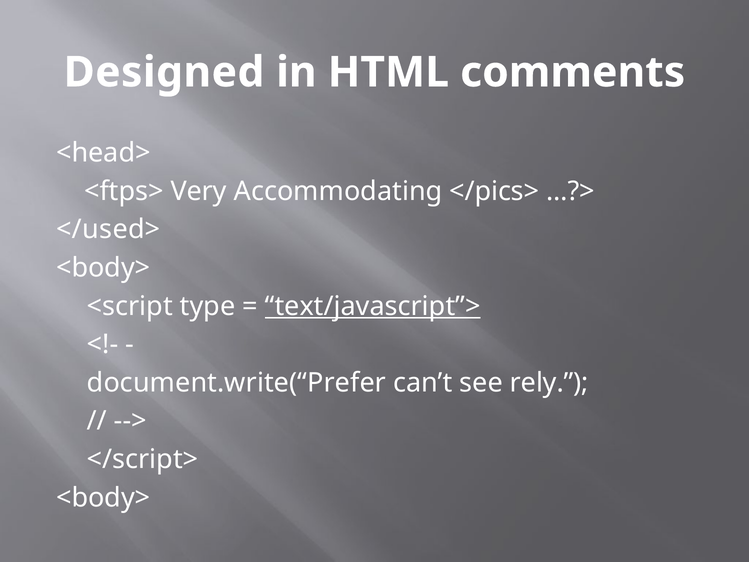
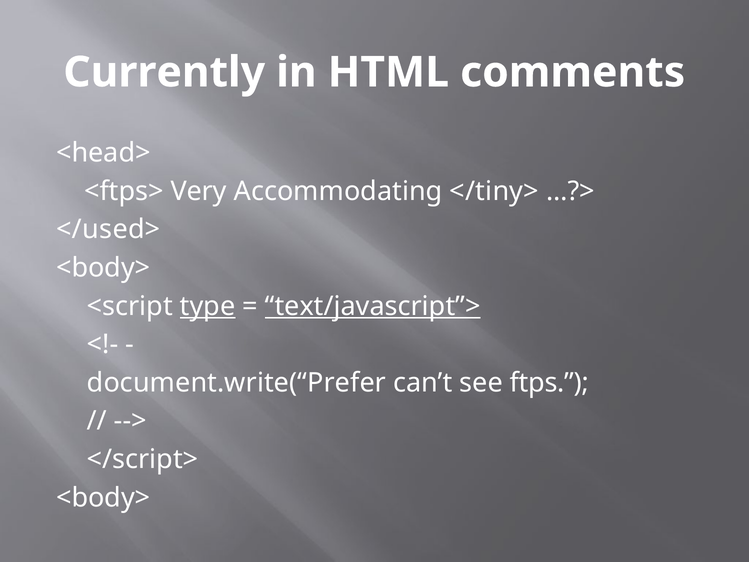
Designed: Designed -> Currently
</pics>: </pics> -> </tiny>
type underline: none -> present
rely: rely -> ftps
